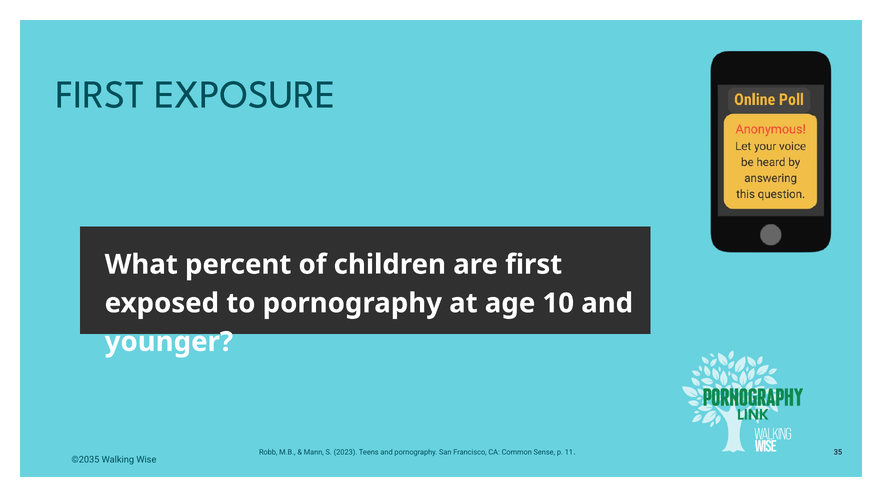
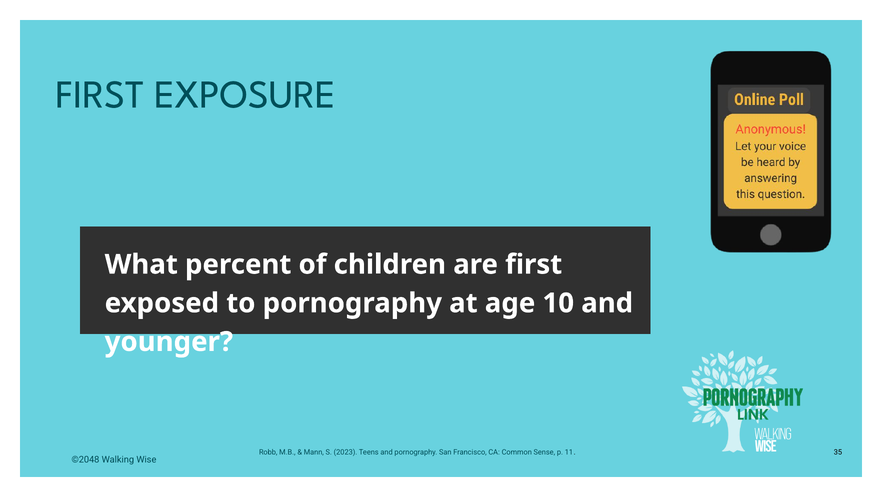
©2035: ©2035 -> ©2048
